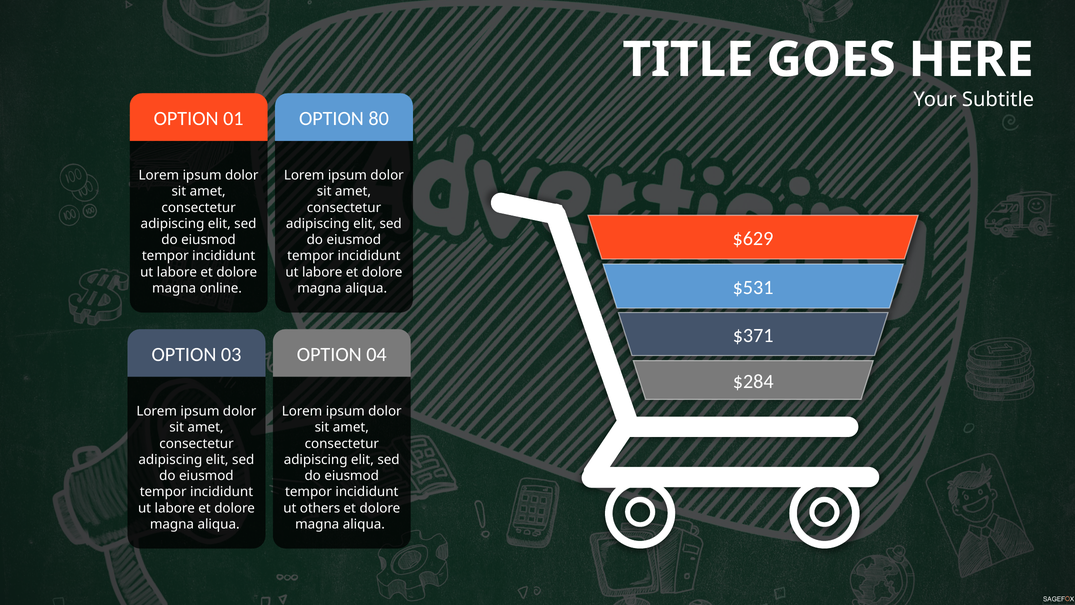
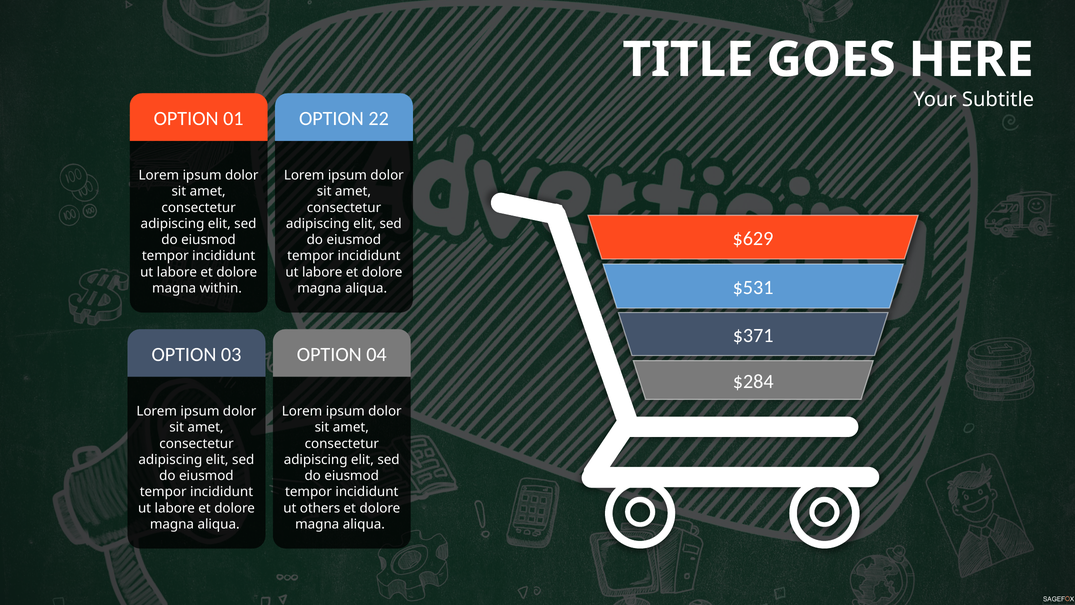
80: 80 -> 22
online: online -> within
